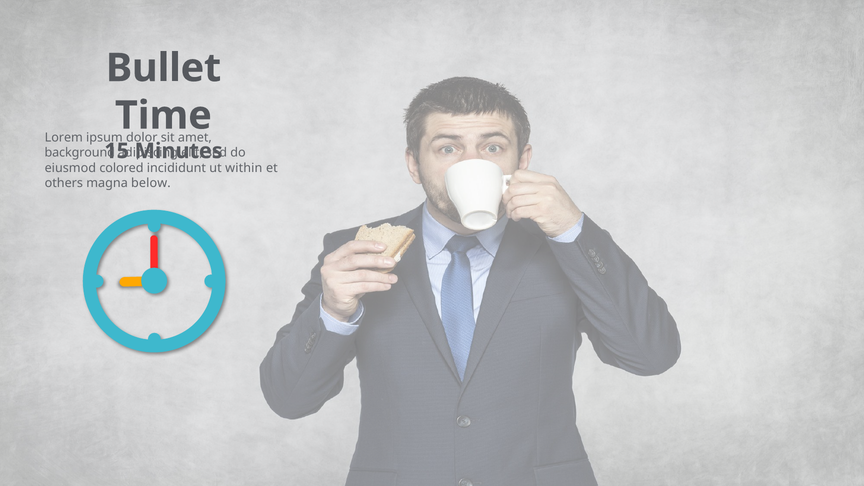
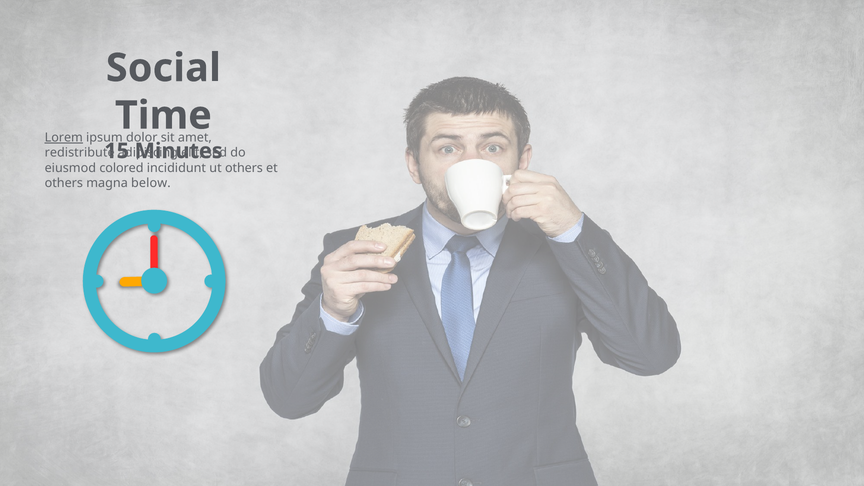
Bullet: Bullet -> Social
Lorem underline: none -> present
background: background -> redistribute
within at (244, 168): within -> others
